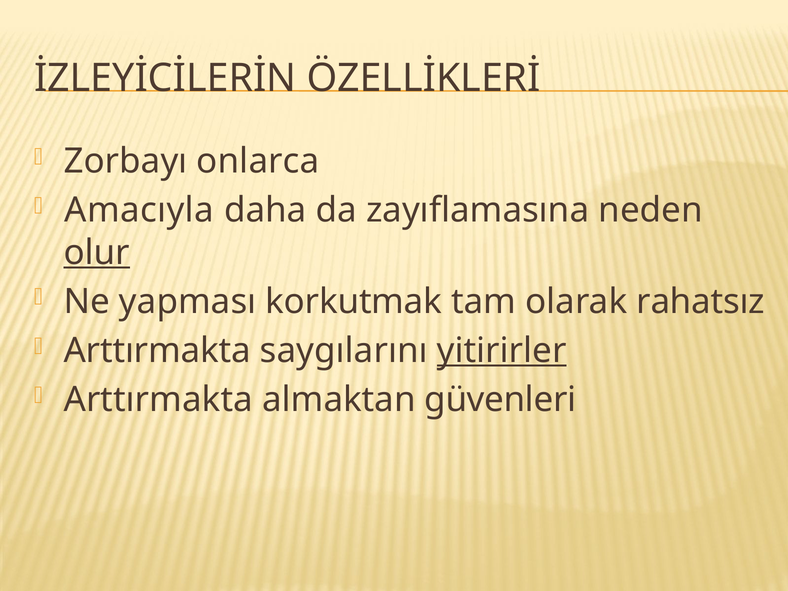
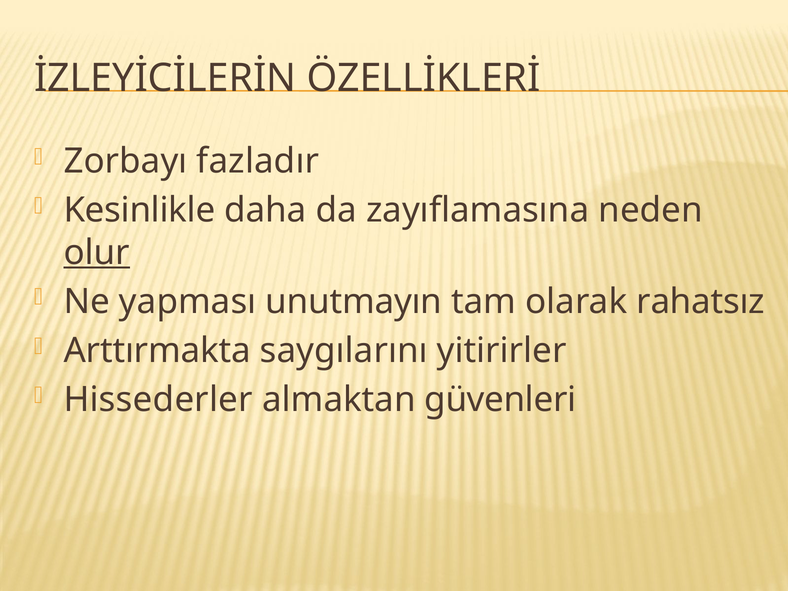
onlarca: onlarca -> fazladır
Amacıyla: Amacıyla -> Kesinlikle
korkutmak: korkutmak -> unutmayın
yitirirler underline: present -> none
Arttırmakta at (158, 400): Arttırmakta -> Hissederler
